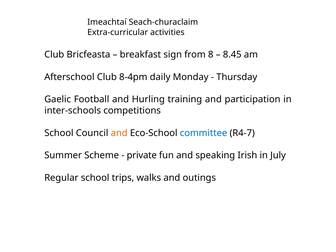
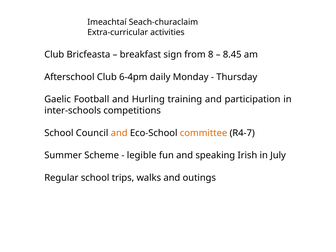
8-4pm: 8-4pm -> 6-4pm
committee colour: blue -> orange
private: private -> legible
